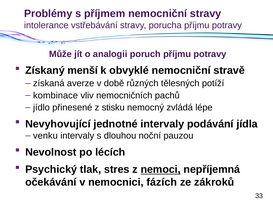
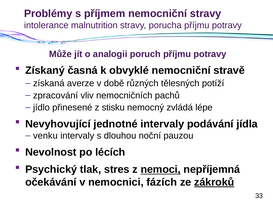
vstřebávání: vstřebávání -> malnutrition
menší: menší -> časná
kombinace: kombinace -> zpracování
zákroků underline: none -> present
